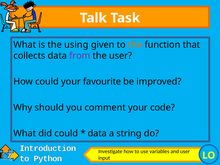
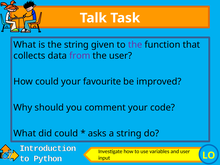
the using: using -> string
the at (135, 45) colour: orange -> purple
data at (97, 133): data -> asks
